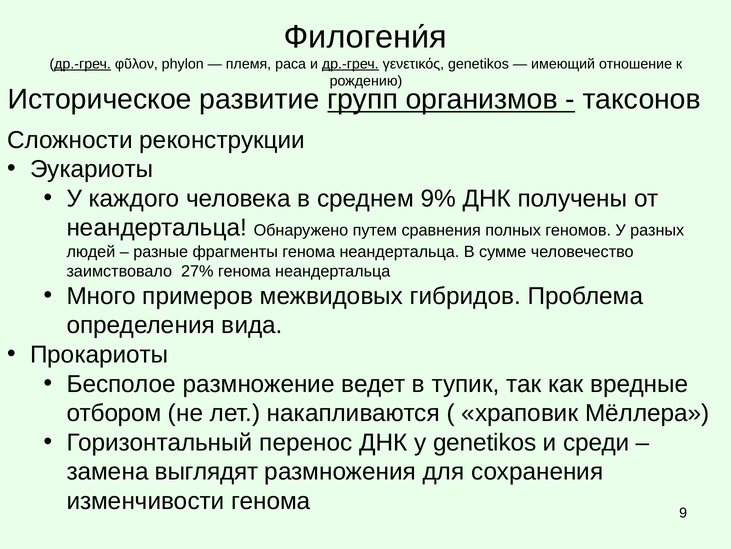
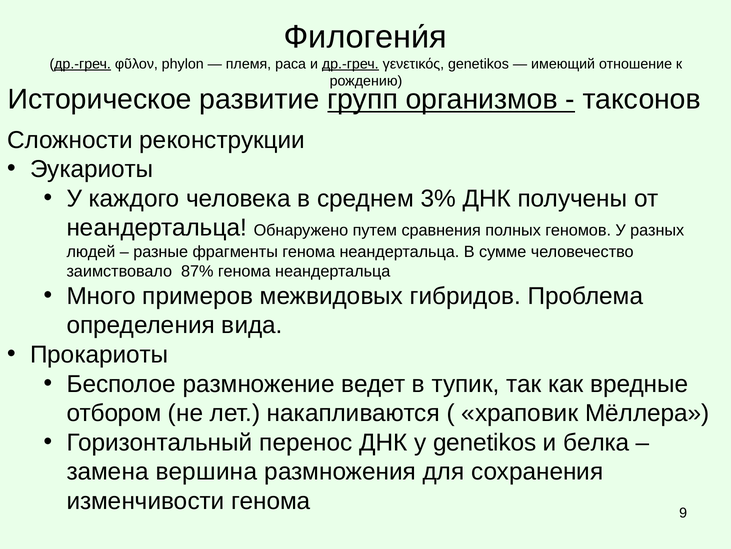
9%: 9% -> 3%
27%: 27% -> 87%
среди: среди -> белка
выглядят: выглядят -> вершина
